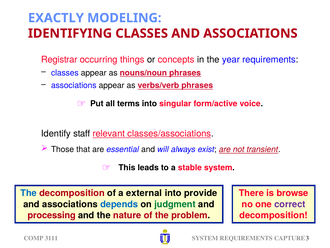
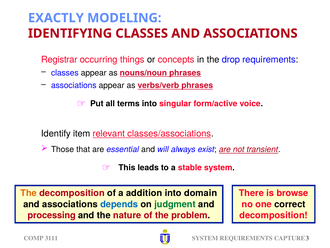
year: year -> drop
staff: staff -> item
The at (29, 193) colour: blue -> orange
external: external -> addition
provide: provide -> domain
correct colour: purple -> black
